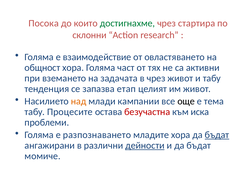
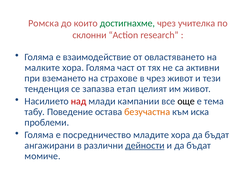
Посока: Посока -> Ромска
стартира: стартира -> учителка
общност: общност -> малките
задачата: задачата -> страхове
и табу: табу -> тези
над colour: orange -> red
Процесите: Процесите -> Поведение
безучастна colour: red -> orange
разпознаването: разпознаването -> посредничество
бъдат at (217, 135) underline: present -> none
